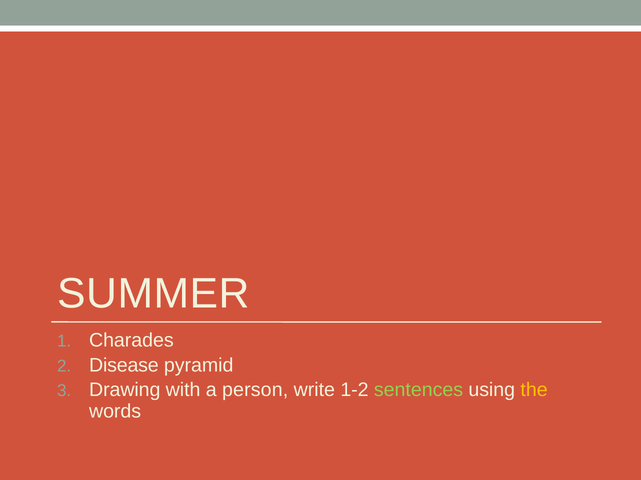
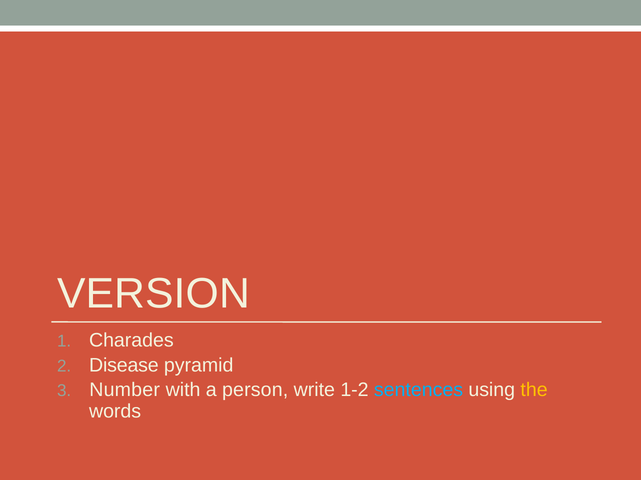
SUMMER: SUMMER -> VERSION
Drawing: Drawing -> Number
sentences colour: light green -> light blue
